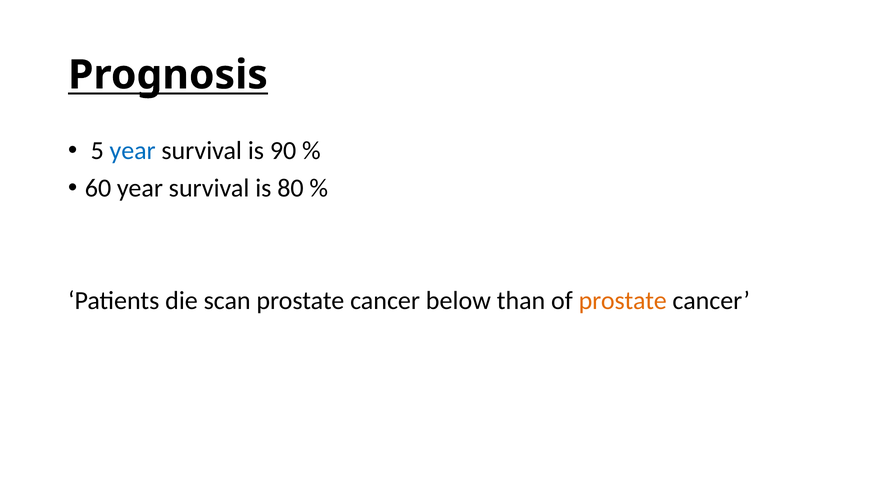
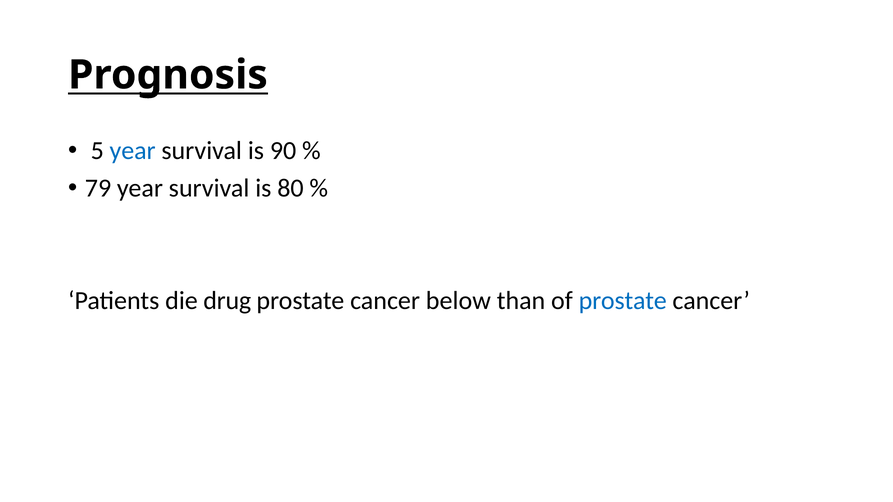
60: 60 -> 79
scan: scan -> drug
prostate at (623, 301) colour: orange -> blue
